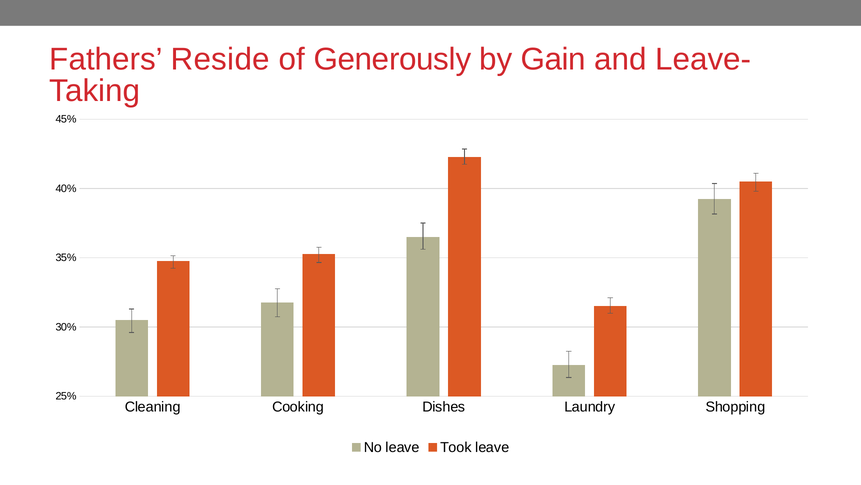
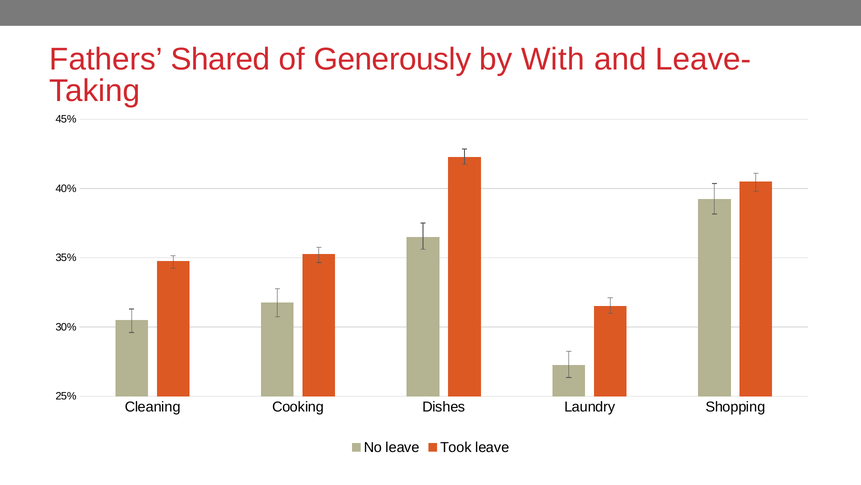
Reside: Reside -> Shared
Gain: Gain -> With
